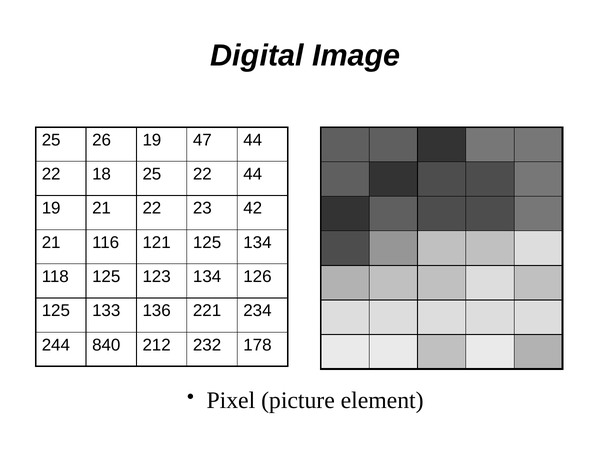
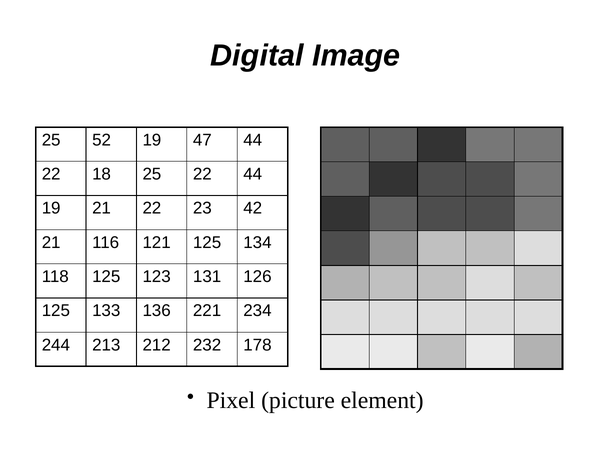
26: 26 -> 52
123 134: 134 -> 131
840: 840 -> 213
